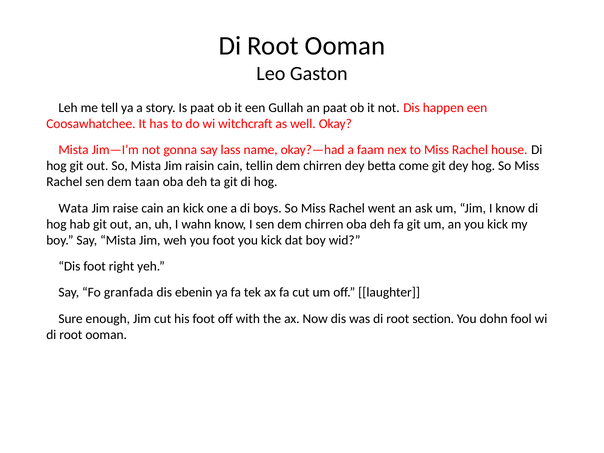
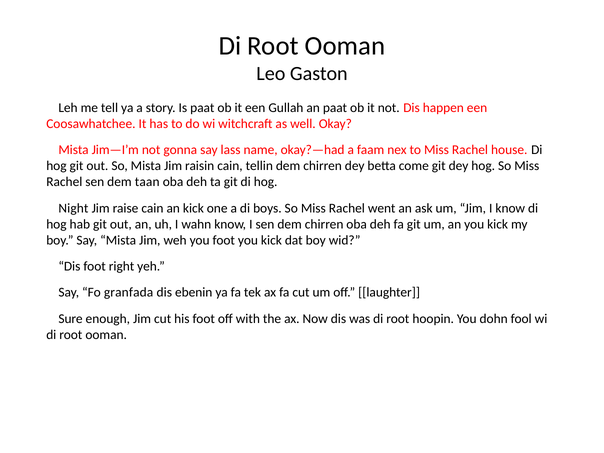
Wata: Wata -> Night
section: section -> hoopin
